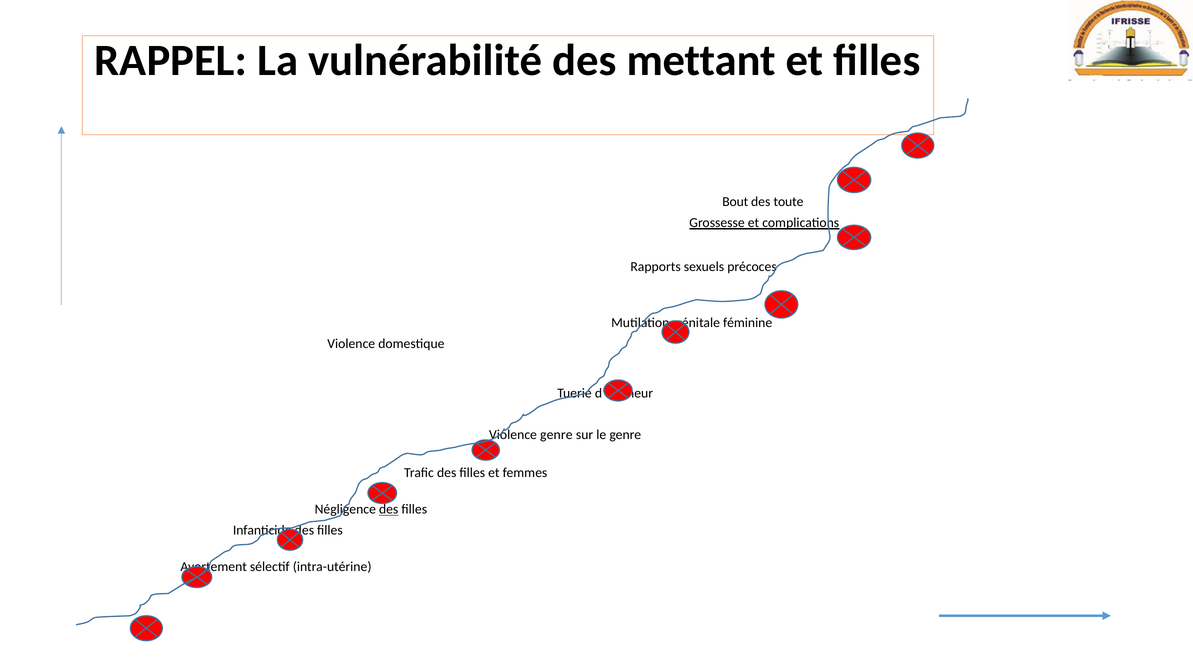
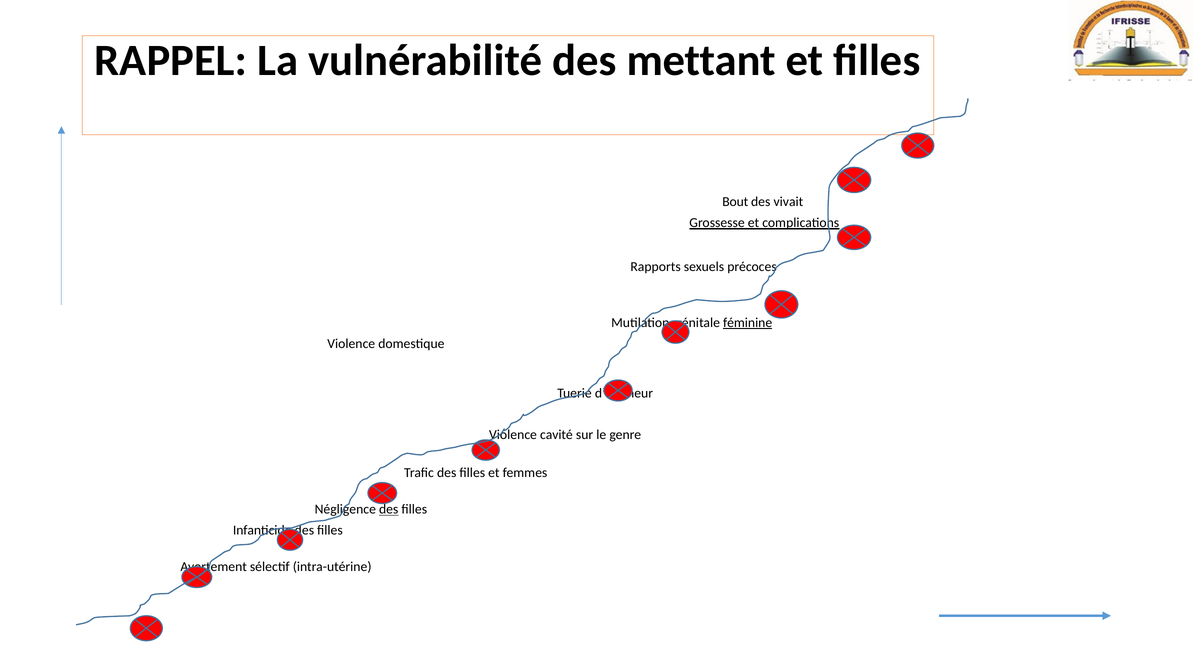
toute: toute -> vivait
féminine underline: none -> present
Violence genre: genre -> cavité
